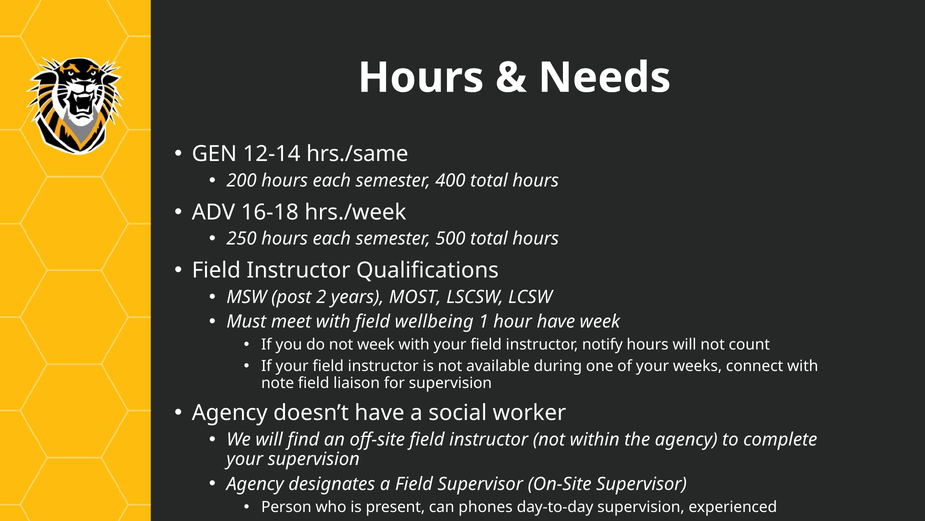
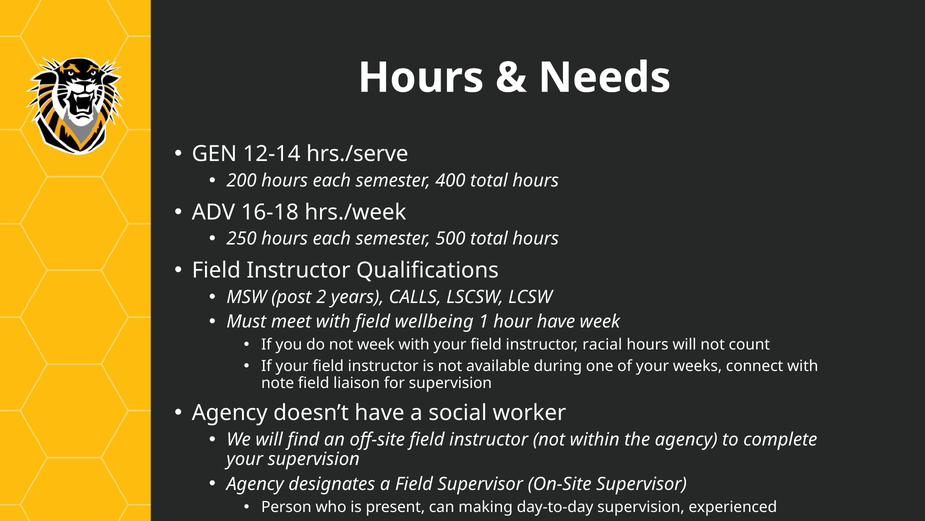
hrs./same: hrs./same -> hrs./serve
MOST: MOST -> CALLS
notify: notify -> racial
phones: phones -> making
